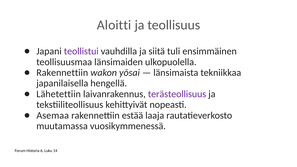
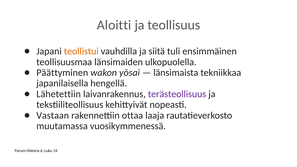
teollistui colour: purple -> orange
Rakennettiin at (62, 73): Rakennettiin -> Päättyminen
Asemaa: Asemaa -> Vastaan
estää: estää -> ottaa
